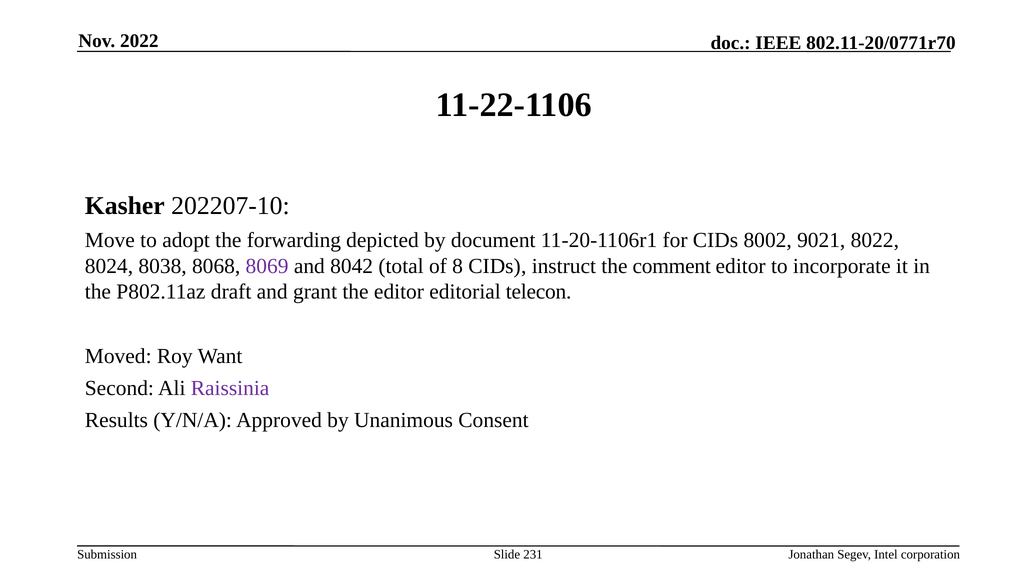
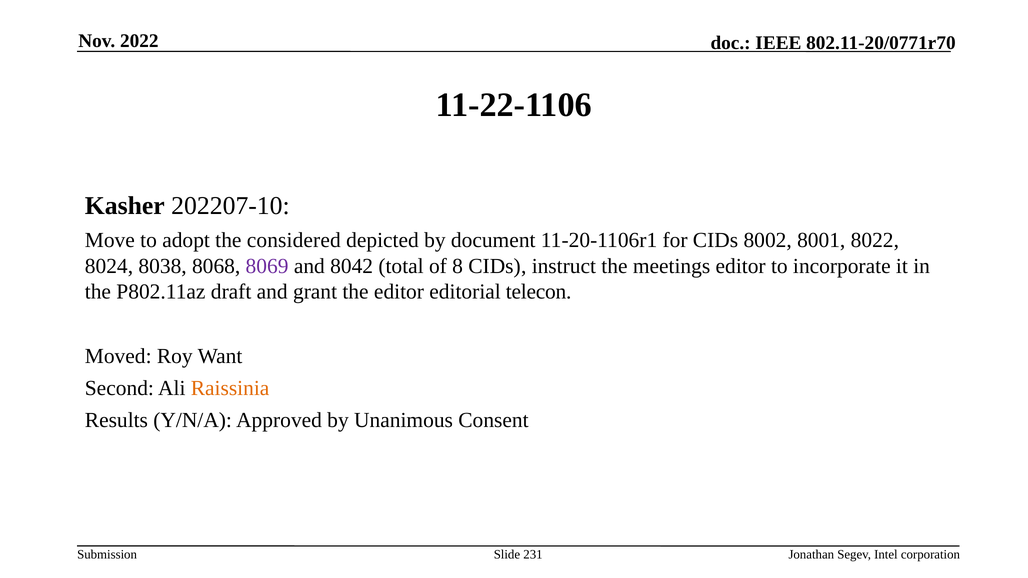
forwarding: forwarding -> considered
9021: 9021 -> 8001
comment: comment -> meetings
Raissinia colour: purple -> orange
